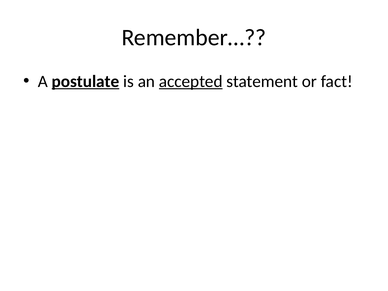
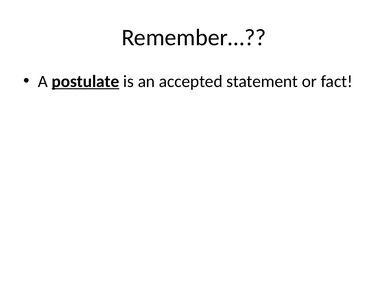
accepted underline: present -> none
